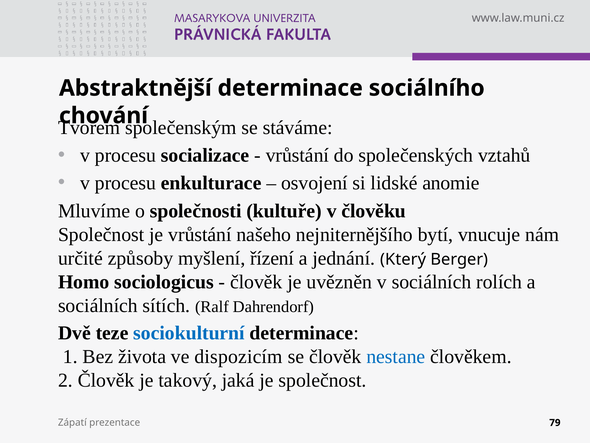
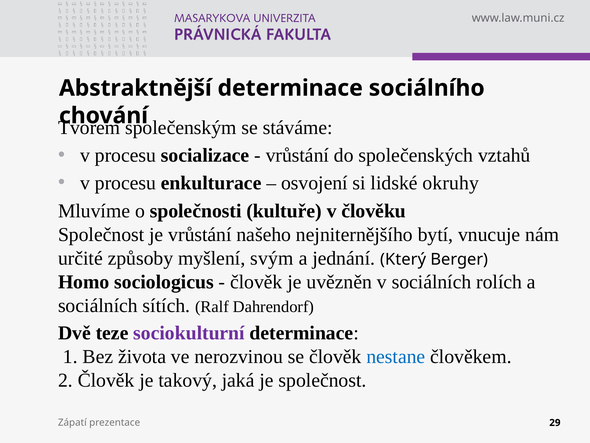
anomie: anomie -> okruhy
řízení: řízení -> svým
sociokulturní colour: blue -> purple
dispozicím: dispozicím -> nerozvinou
79: 79 -> 29
